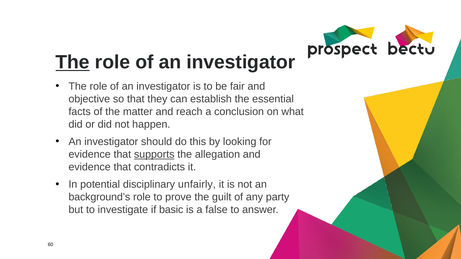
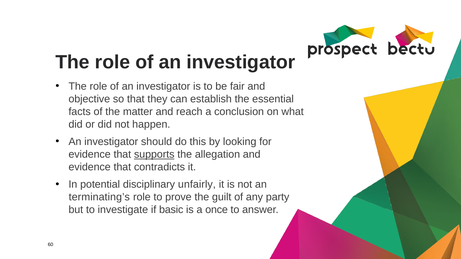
The at (73, 62) underline: present -> none
background’s: background’s -> terminating’s
false: false -> once
